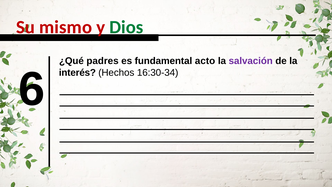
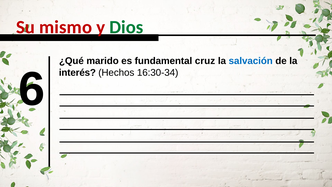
padres: padres -> marido
acto: acto -> cruz
salvación colour: purple -> blue
